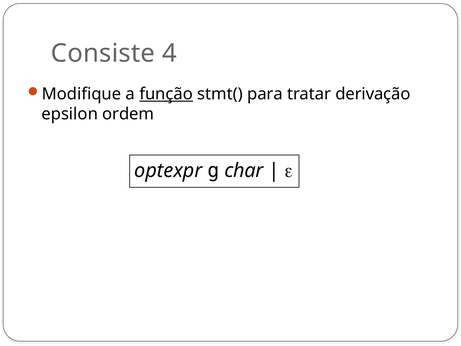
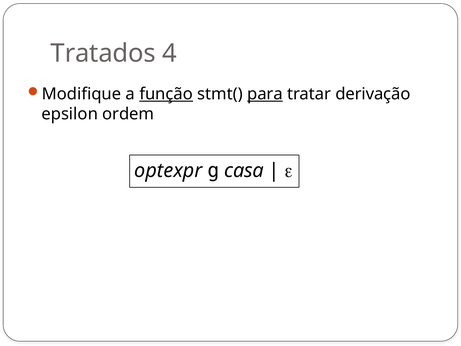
Consiste: Consiste -> Tratados
para underline: none -> present
char: char -> casa
